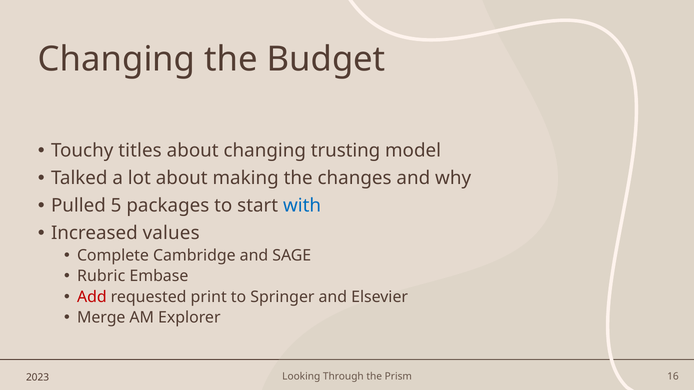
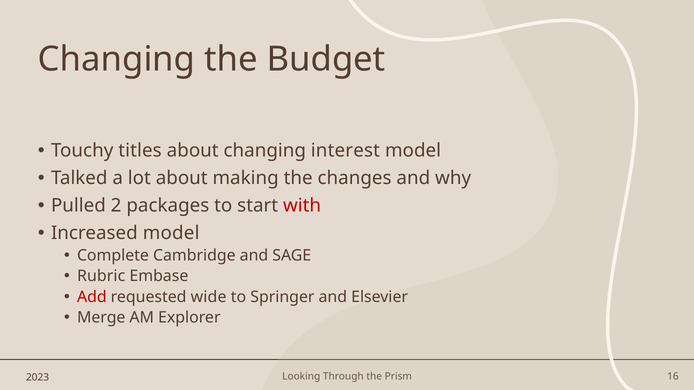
trusting: trusting -> interest
5: 5 -> 2
with colour: blue -> red
Increased values: values -> model
print: print -> wide
